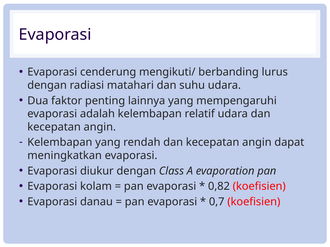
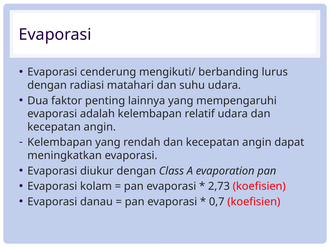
0,82: 0,82 -> 2,73
